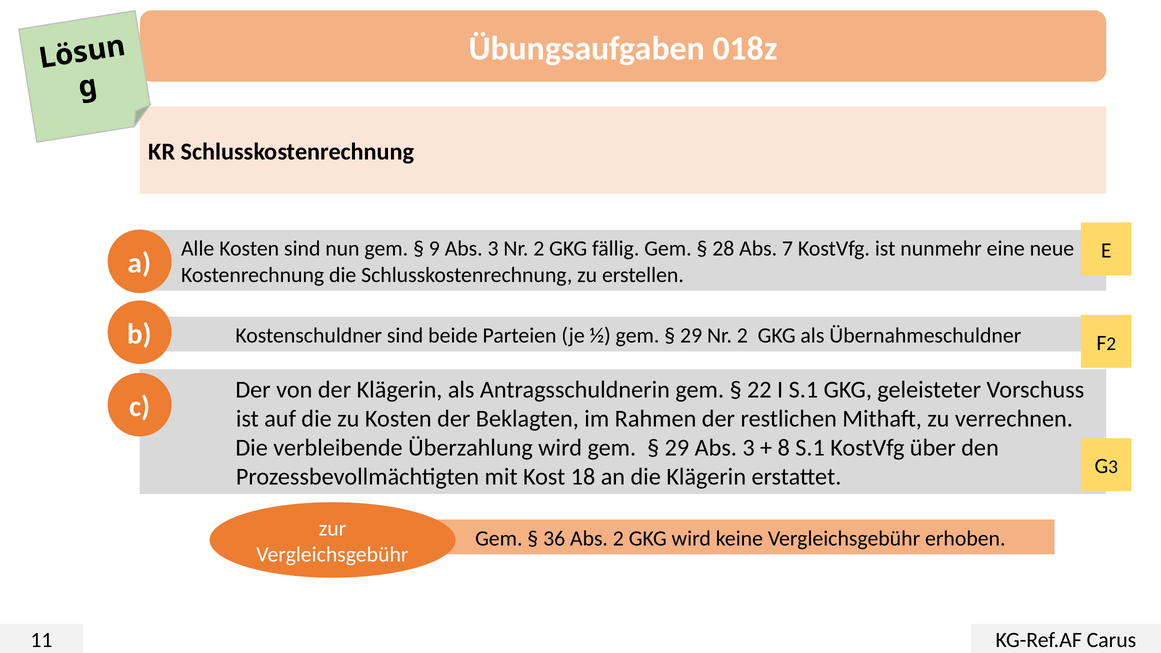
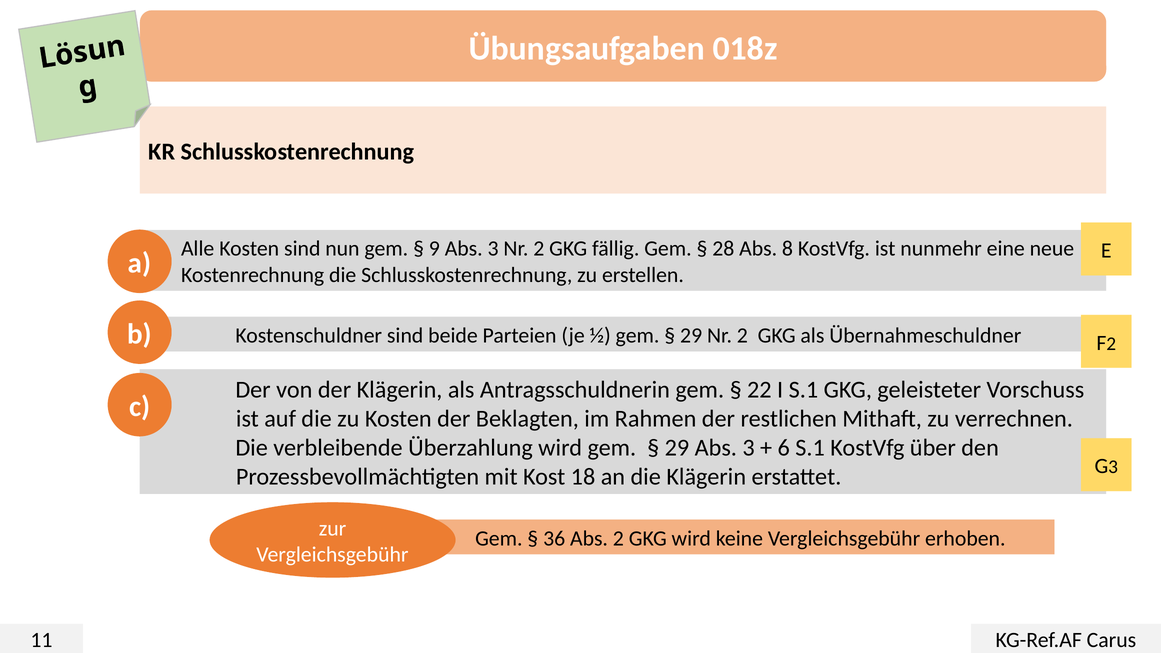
7: 7 -> 8
8: 8 -> 6
